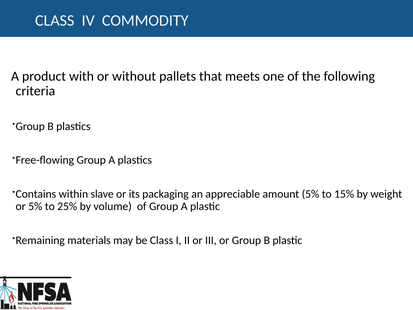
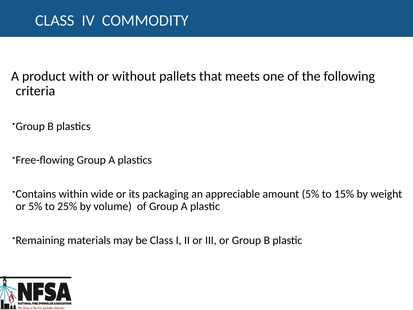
slave: slave -> wide
